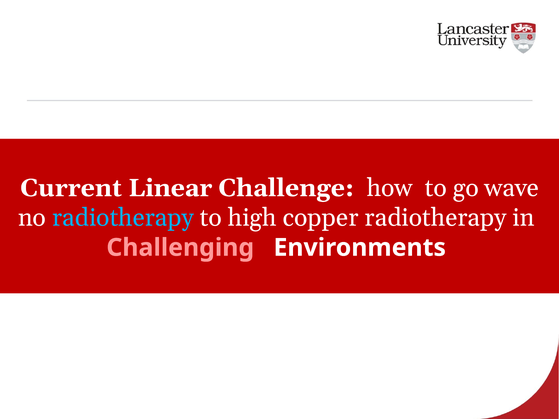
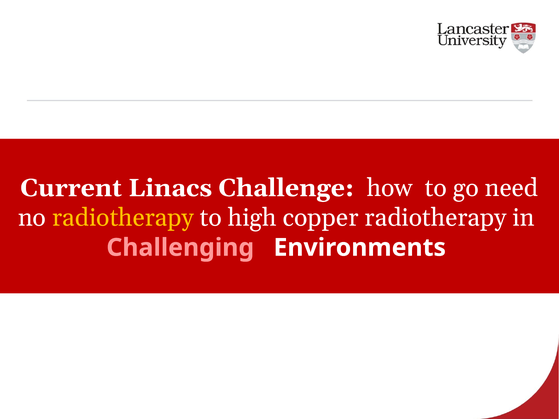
Linear: Linear -> Linacs
wave: wave -> need
radiotherapy at (123, 218) colour: light blue -> yellow
